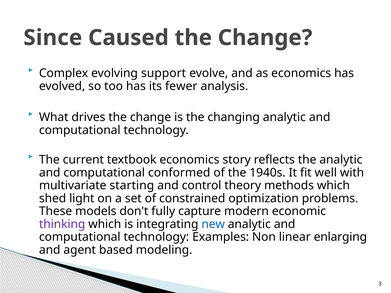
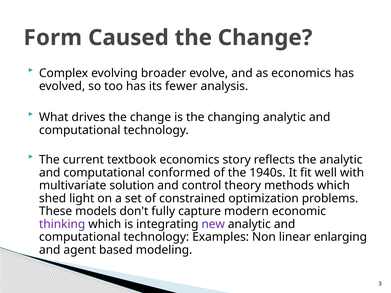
Since: Since -> Form
support: support -> broader
starting: starting -> solution
new colour: blue -> purple
